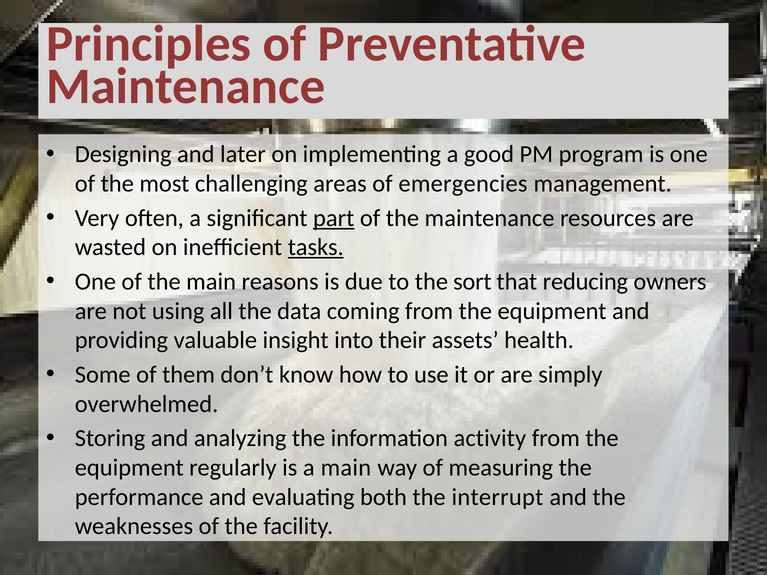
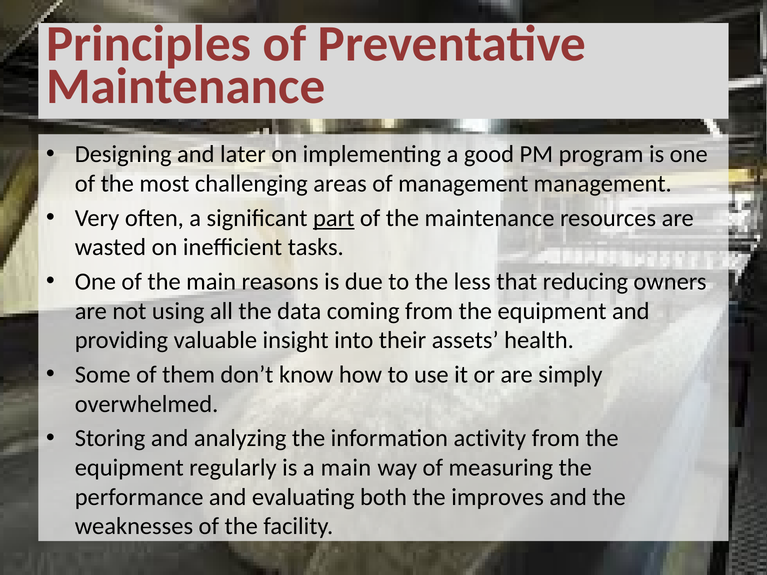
of emergencies: emergencies -> management
tasks underline: present -> none
sort: sort -> less
interrupt: interrupt -> improves
